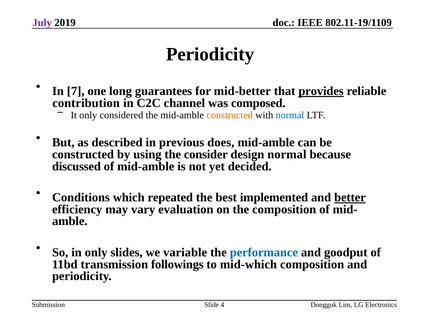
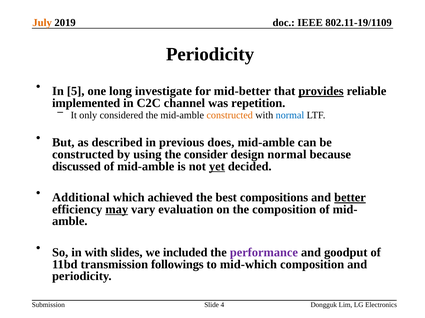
July colour: purple -> orange
7: 7 -> 5
guarantees: guarantees -> investigate
contribution: contribution -> implemented
composed: composed -> repetition
yet underline: none -> present
Conditions: Conditions -> Additional
repeated: repeated -> achieved
implemented: implemented -> compositions
may underline: none -> present
in only: only -> with
variable: variable -> included
performance colour: blue -> purple
